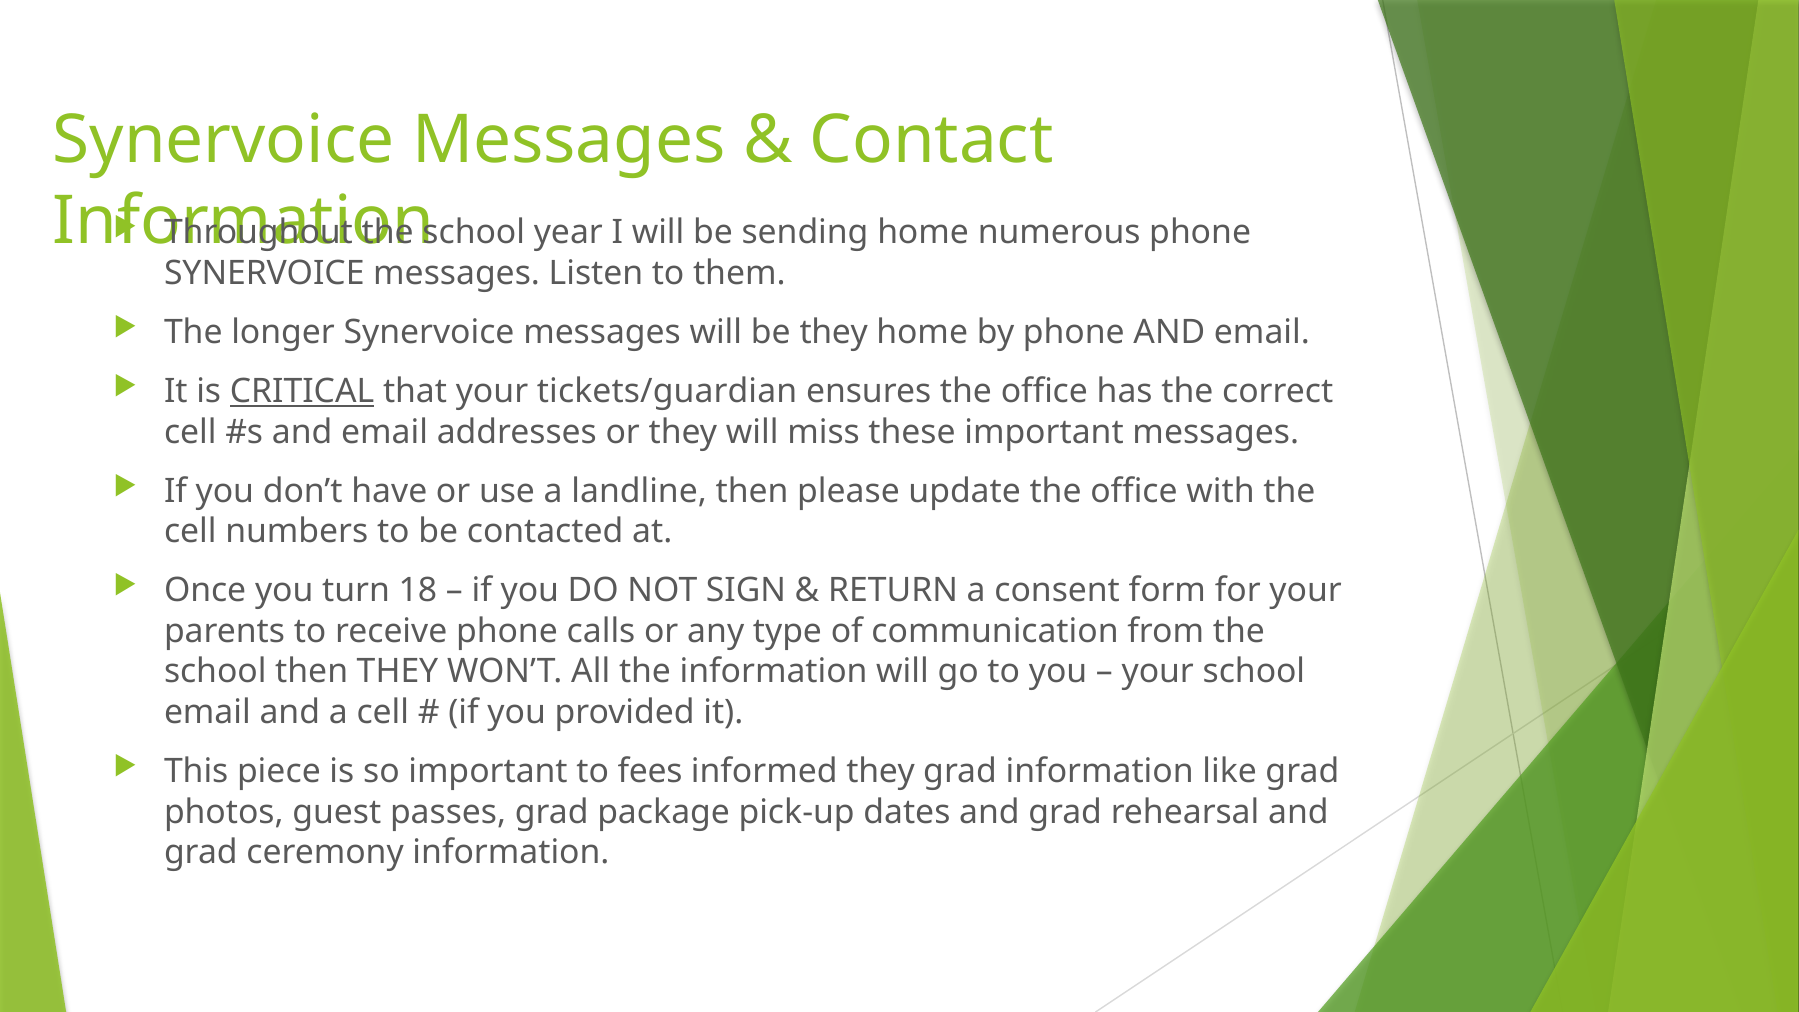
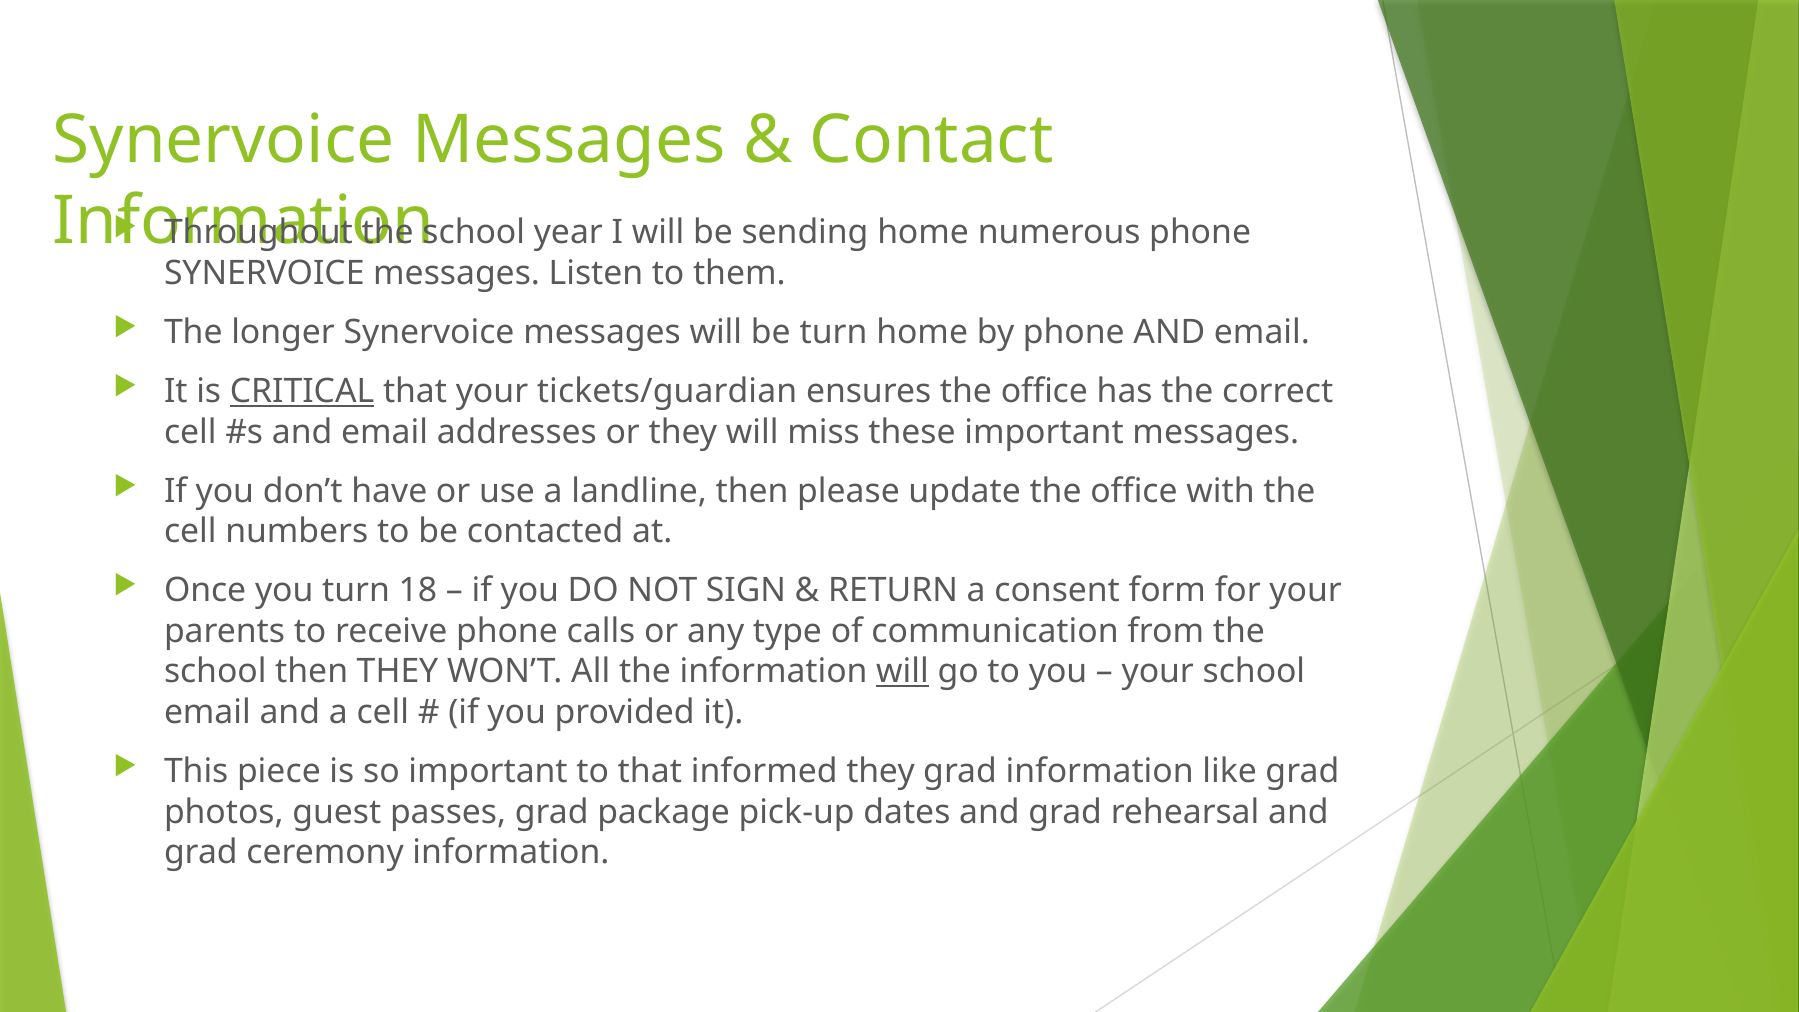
be they: they -> turn
will at (903, 672) underline: none -> present
to fees: fees -> that
